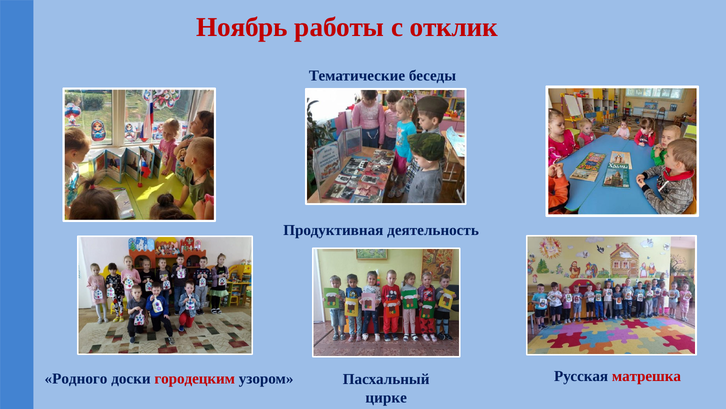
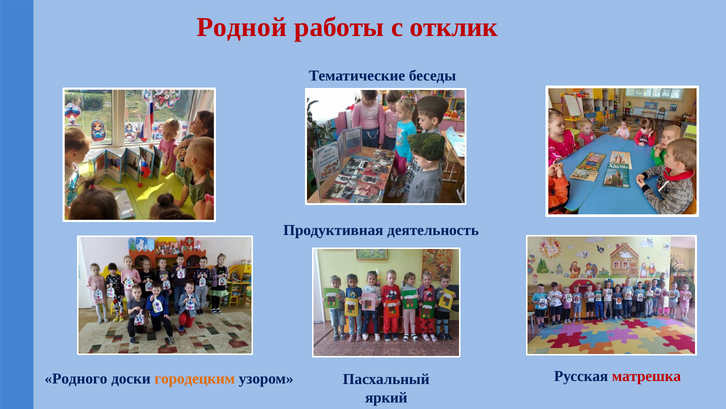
Ноябрь: Ноябрь -> Родной
городецким colour: red -> orange
цирке: цирке -> яркий
